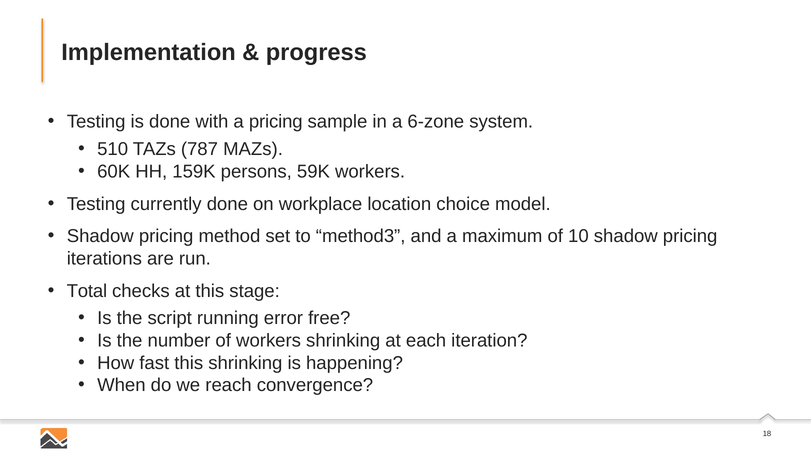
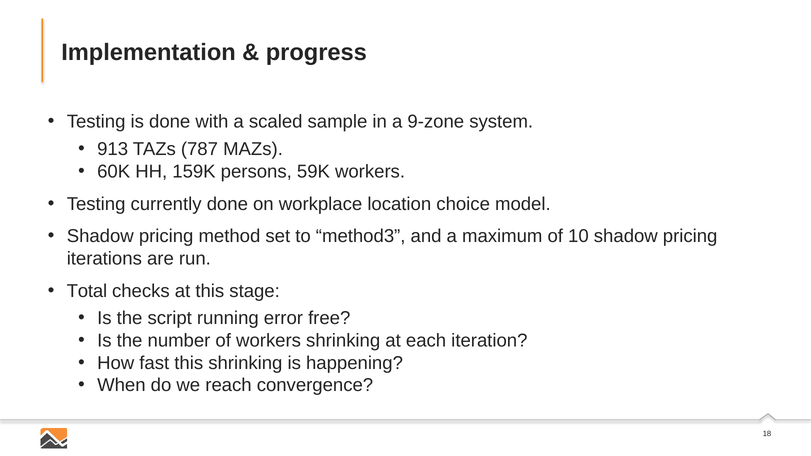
a pricing: pricing -> scaled
6-zone: 6-zone -> 9-zone
510: 510 -> 913
